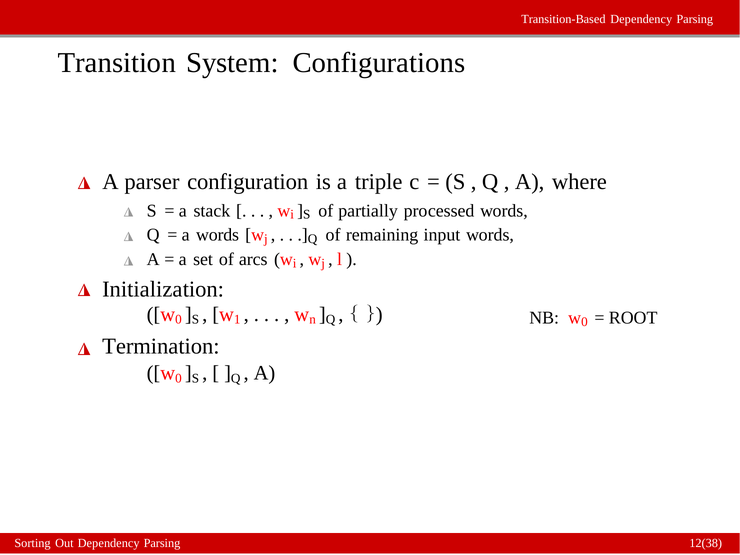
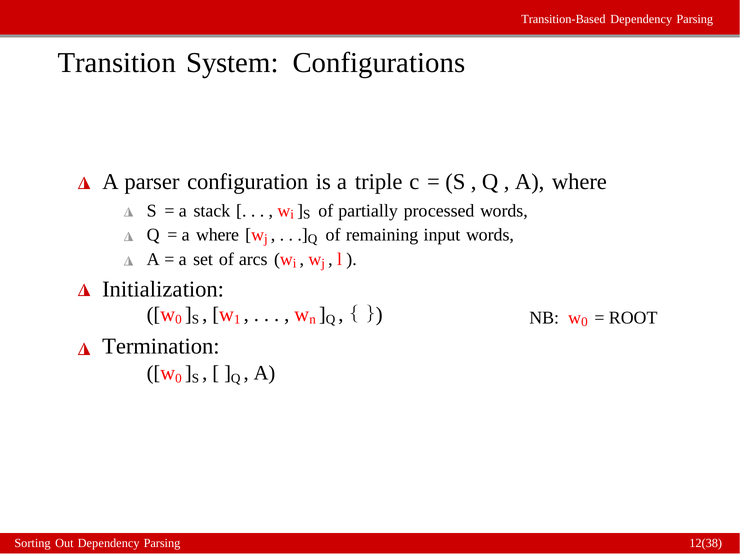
words at (218, 235): words -> where
